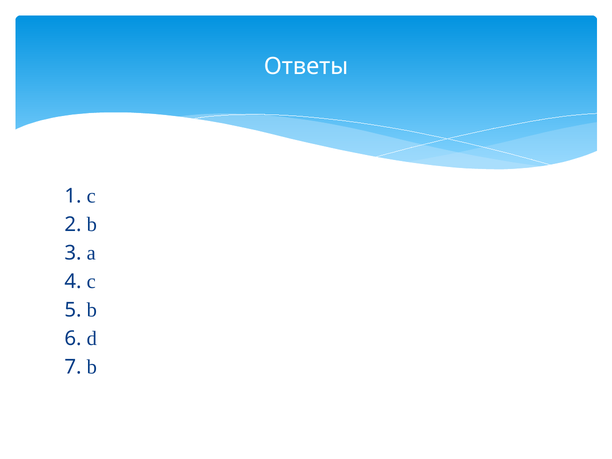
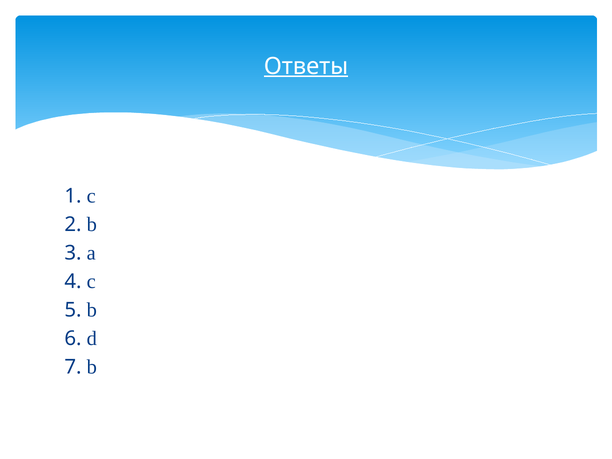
Ответы underline: none -> present
